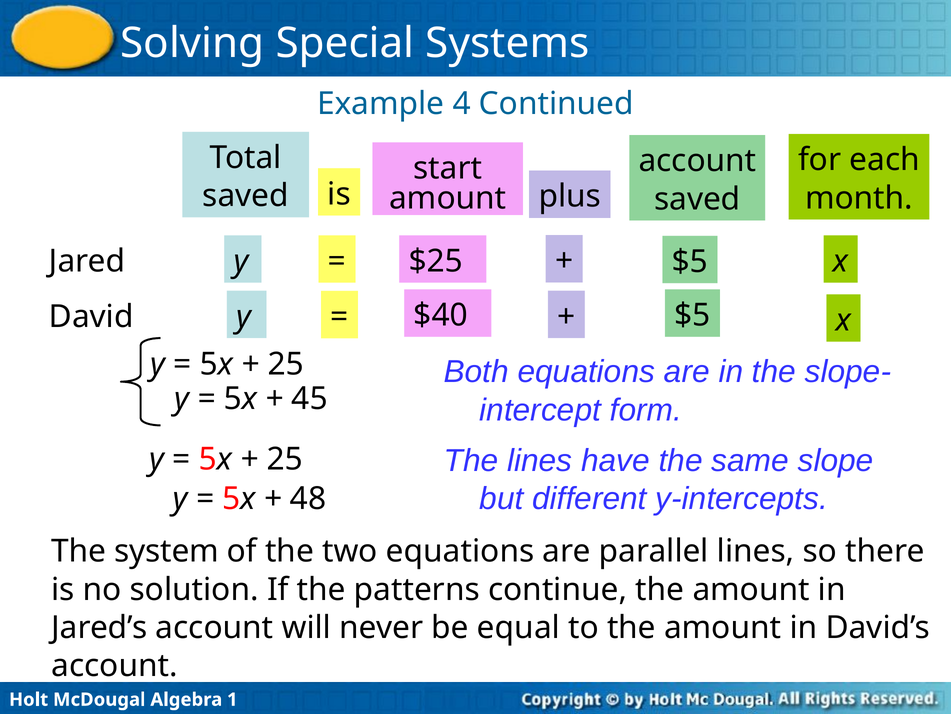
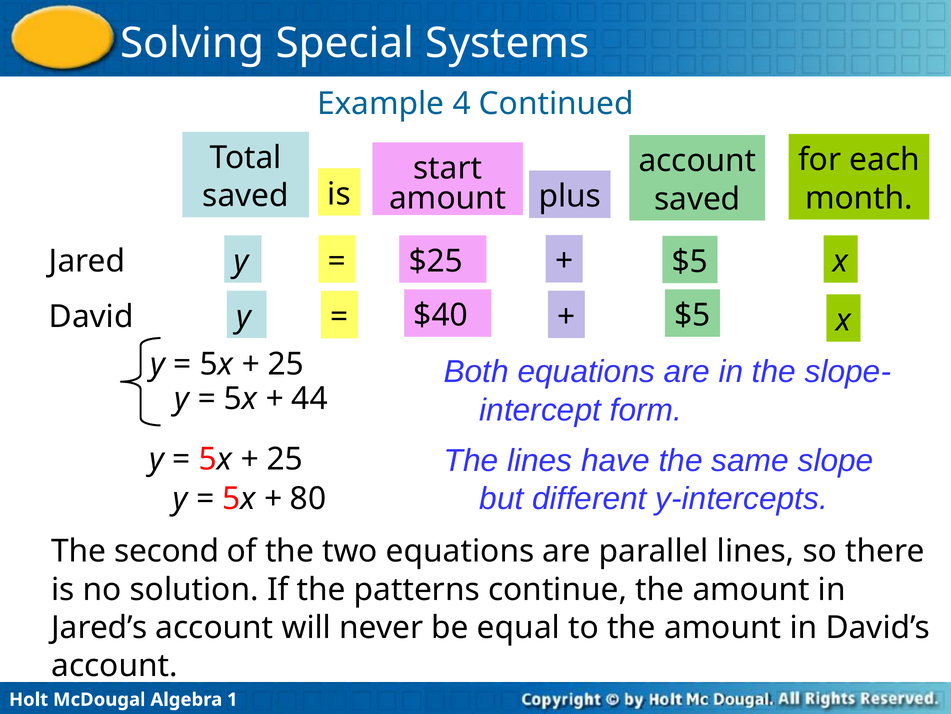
45: 45 -> 44
48: 48 -> 80
system: system -> second
